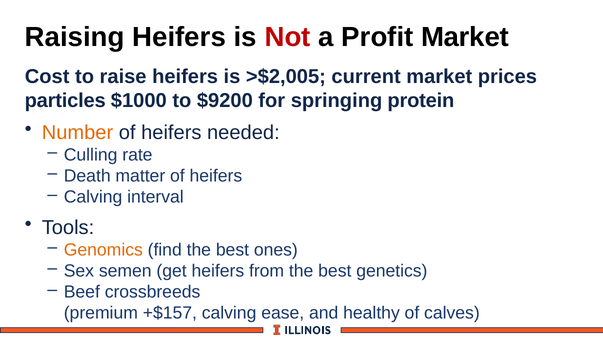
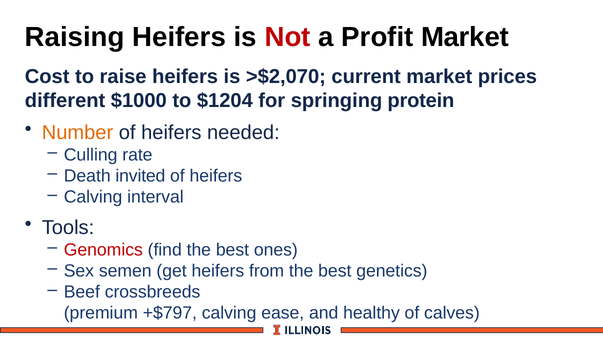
>$2,005: >$2,005 -> >$2,070
particles: particles -> different
$9200: $9200 -> $1204
matter: matter -> invited
Genomics colour: orange -> red
+$157: +$157 -> +$797
